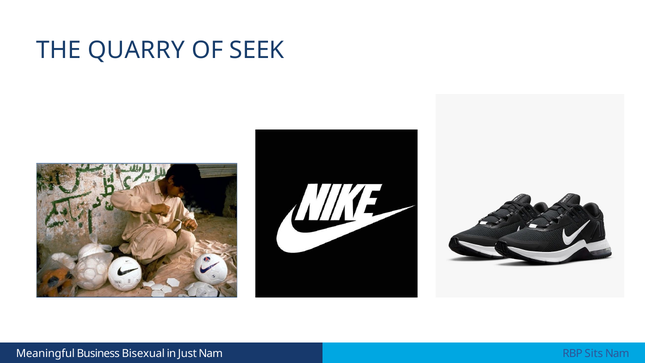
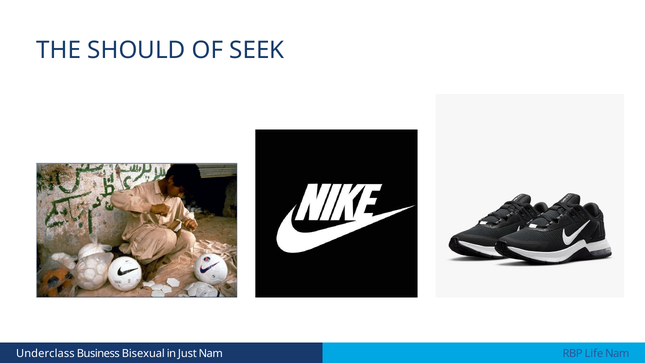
QUARRY: QUARRY -> SHOULD
Sits: Sits -> Life
Meaningful: Meaningful -> Underclass
